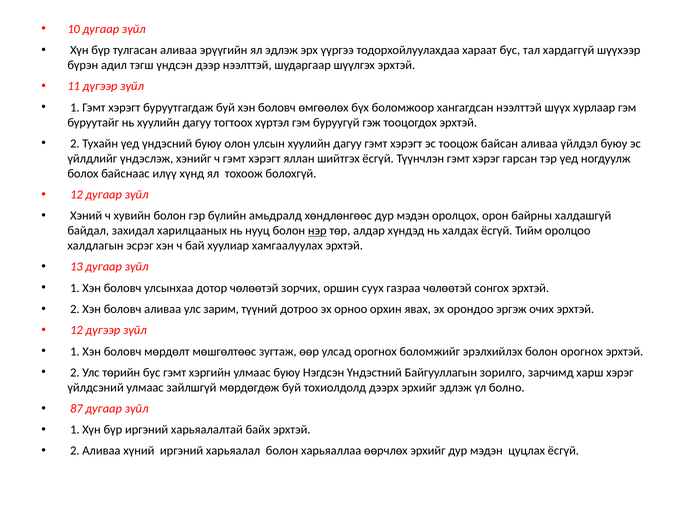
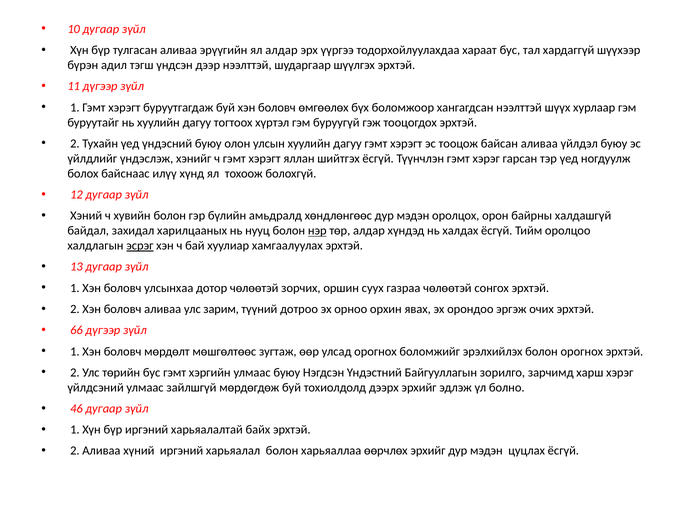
ял эдлэж: эдлэж -> алдар
эсрэг underline: none -> present
12 at (76, 330): 12 -> 66
87: 87 -> 46
